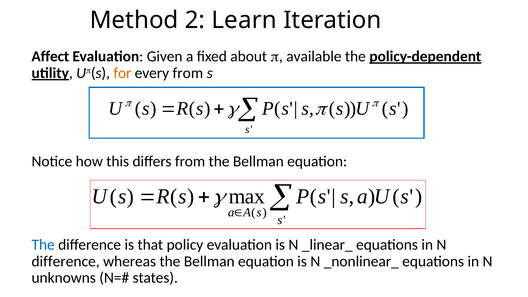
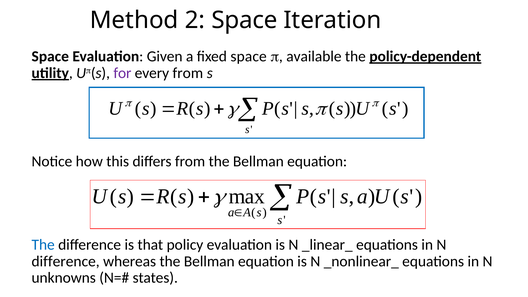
2 Learn: Learn -> Space
Affect at (50, 56): Affect -> Space
fixed about: about -> space
for colour: orange -> purple
